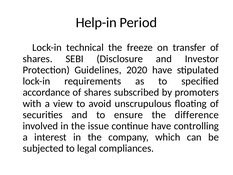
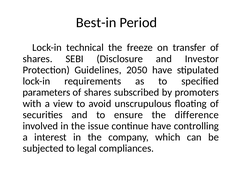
Help-in: Help-in -> Best-in
2020: 2020 -> 2050
accordance: accordance -> parameters
